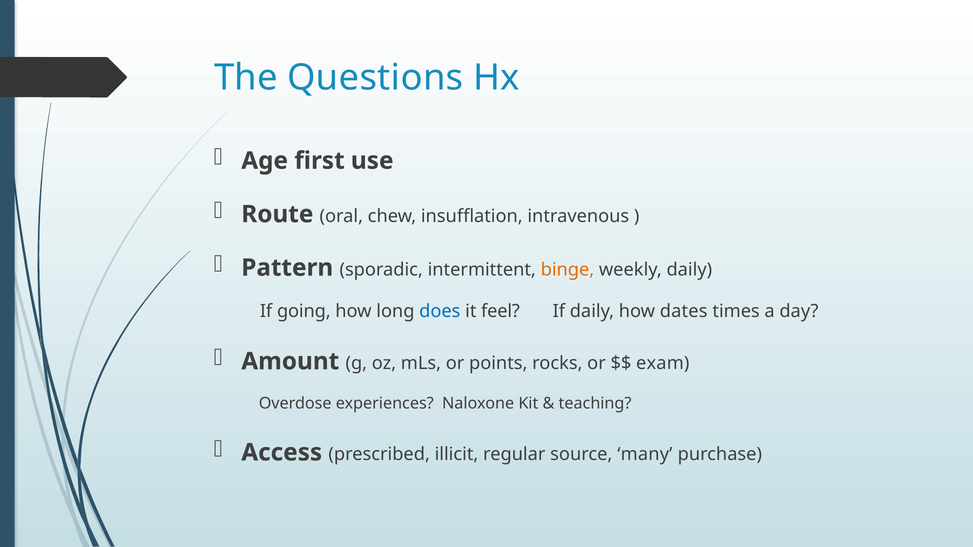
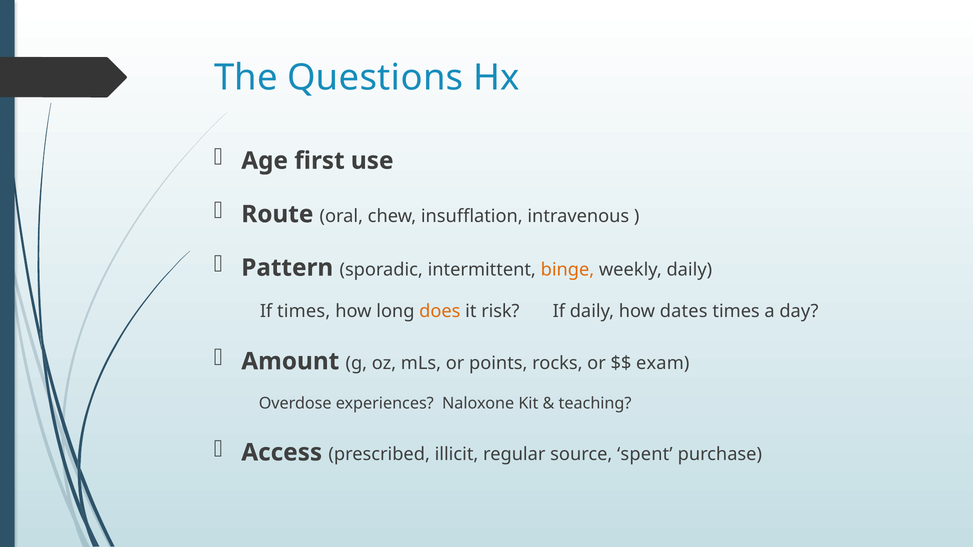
If going: going -> times
does colour: blue -> orange
feel: feel -> risk
many: many -> spent
